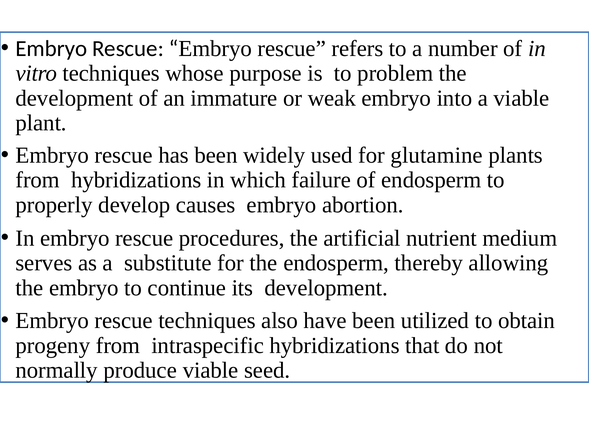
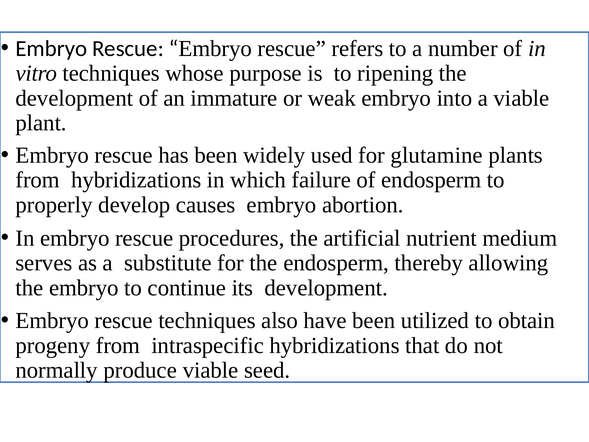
problem: problem -> ripening
